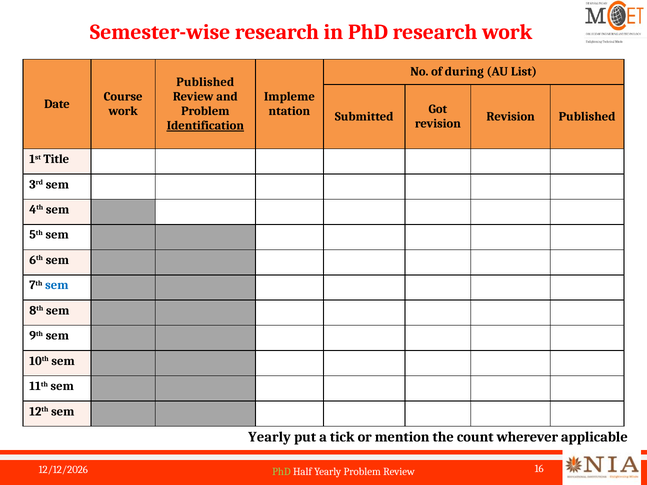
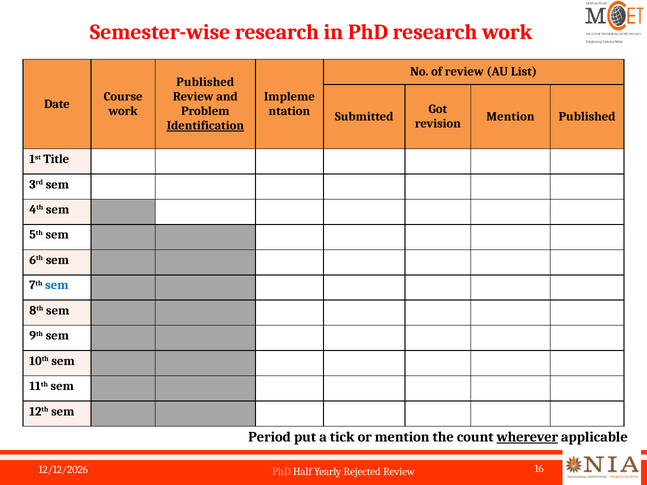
of during: during -> review
Revision at (511, 117): Revision -> Mention
Yearly at (270, 437): Yearly -> Period
wherever underline: none -> present
PhD at (281, 472) colour: light green -> pink
Problem at (362, 472): Problem -> Rejected
